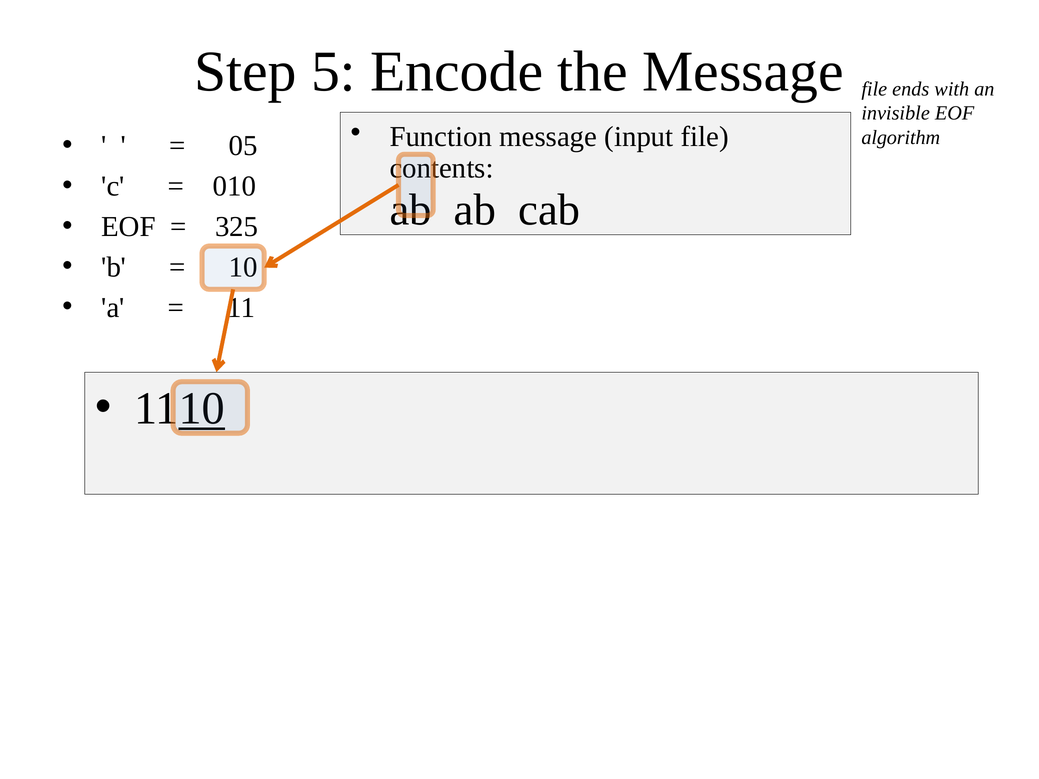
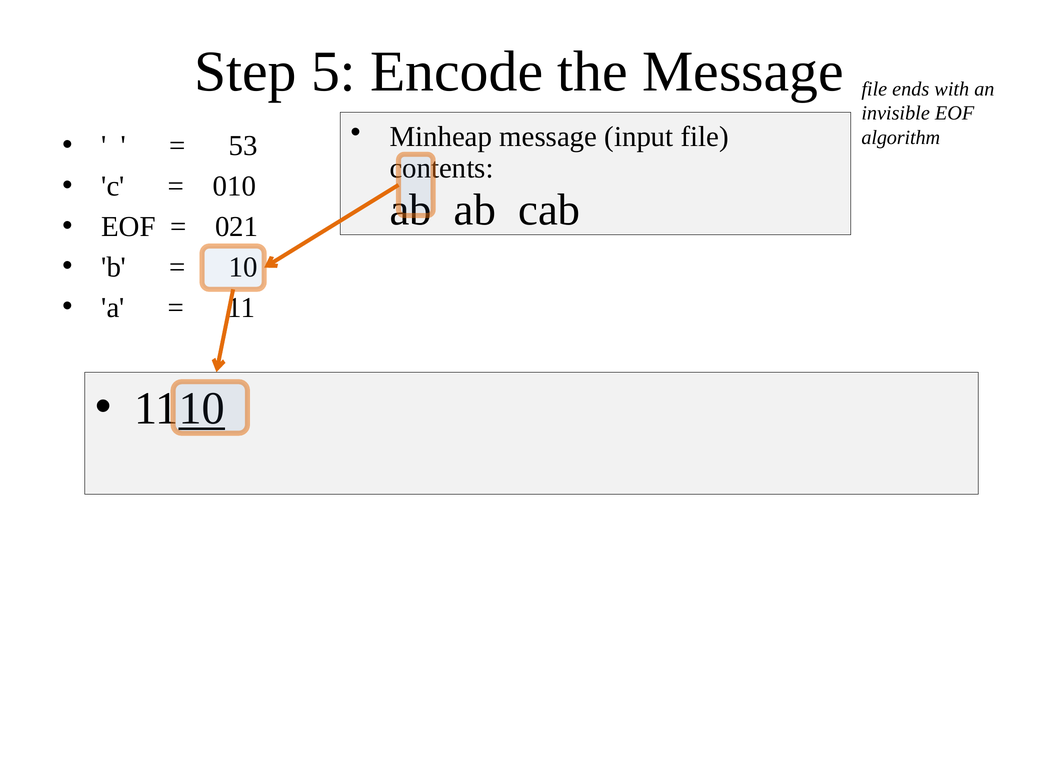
Function: Function -> Minheap
05: 05 -> 53
325: 325 -> 021
